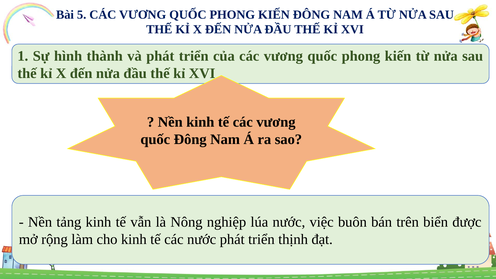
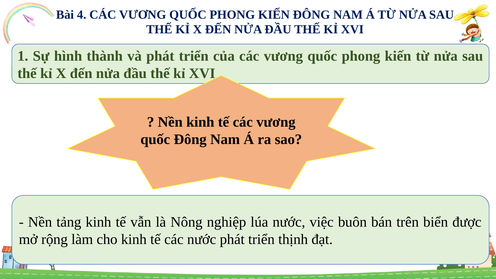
5: 5 -> 4
